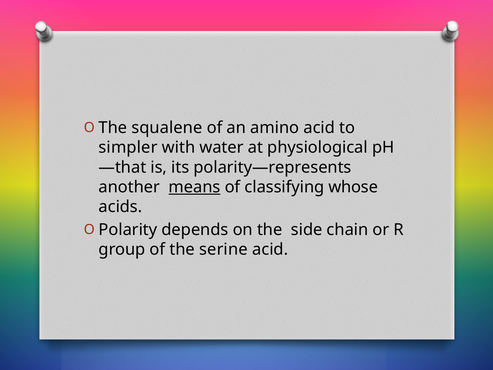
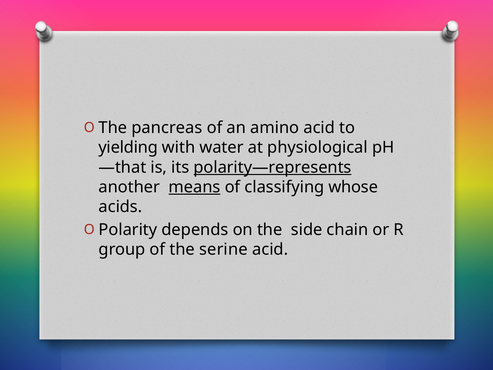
squalene: squalene -> pancreas
simpler: simpler -> yielding
polarity—represents underline: none -> present
